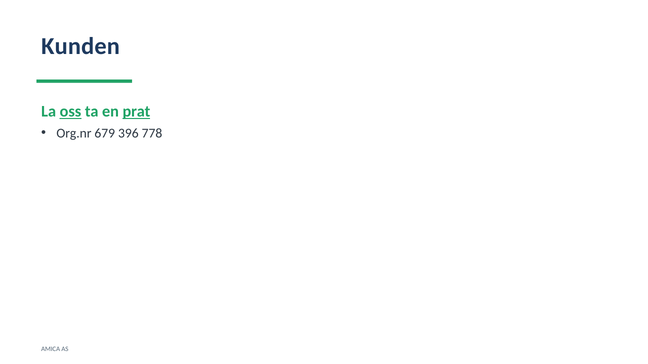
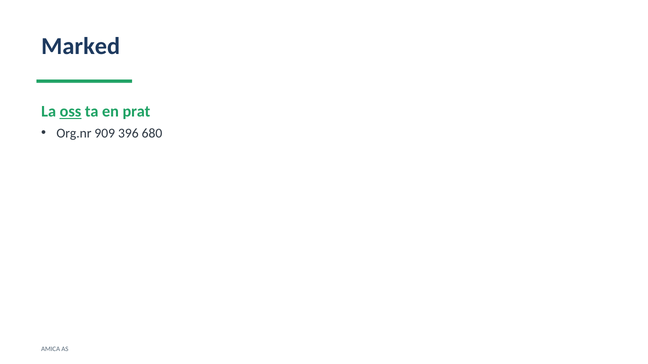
Kunden: Kunden -> Marked
prat underline: present -> none
679: 679 -> 909
778: 778 -> 680
